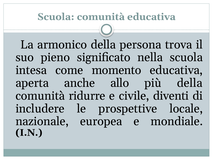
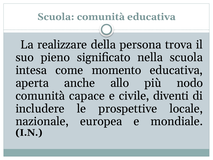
armonico: armonico -> realizzare
più della: della -> nodo
ridurre: ridurre -> capace
